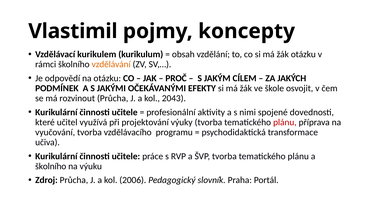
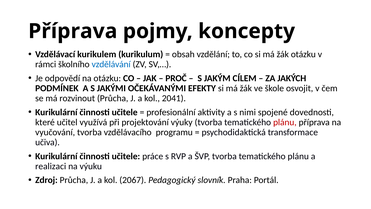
Vlastimil at (73, 31): Vlastimil -> Příprava
vzdělávání colour: orange -> blue
2043: 2043 -> 2041
školního at (51, 166): školního -> realizaci
2006: 2006 -> 2067
